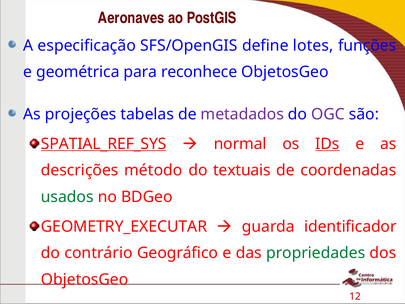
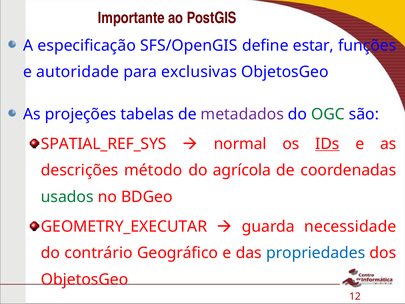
Aeronaves: Aeronaves -> Importante
lotes: lotes -> estar
geométrica: geométrica -> autoridade
reconhece: reconhece -> exclusivas
OGC colour: purple -> green
SPATIAL_REF_SYS underline: present -> none
textuais: textuais -> agrícola
identificador: identificador -> necessidade
propriedades colour: green -> blue
